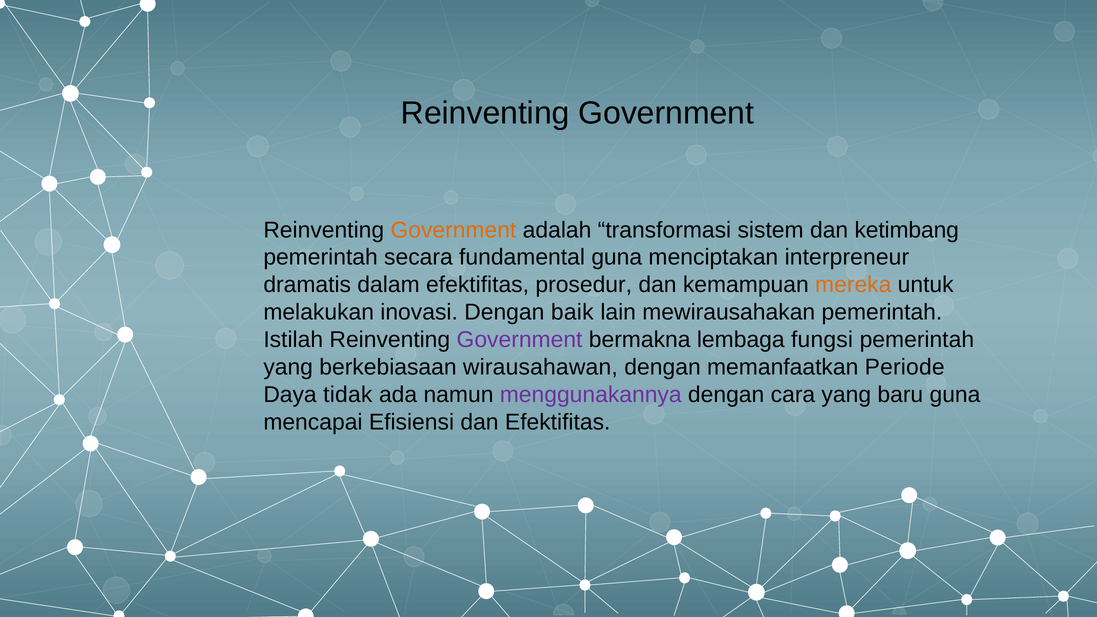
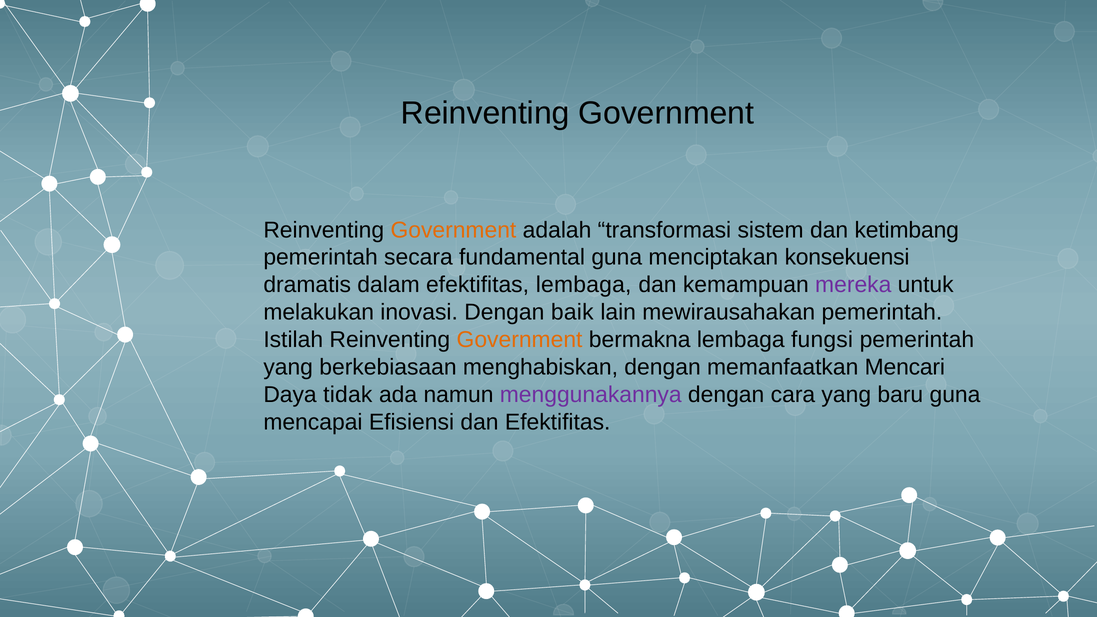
interpreneur: interpreneur -> konsekuensi
efektifitas prosedur: prosedur -> lembaga
mereka colour: orange -> purple
Government at (520, 340) colour: purple -> orange
wirausahawan: wirausahawan -> menghabiskan
Periode: Periode -> Mencari
